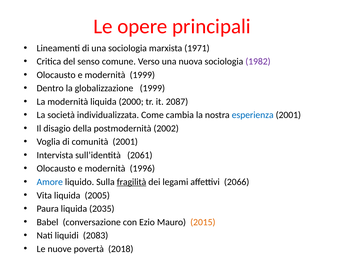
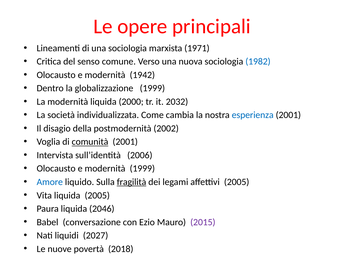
1982 colour: purple -> blue
modernità 1999: 1999 -> 1942
2087: 2087 -> 2032
comunità underline: none -> present
2061: 2061 -> 2006
modernità 1996: 1996 -> 1999
affettivi 2066: 2066 -> 2005
2035: 2035 -> 2046
2015 colour: orange -> purple
2083: 2083 -> 2027
